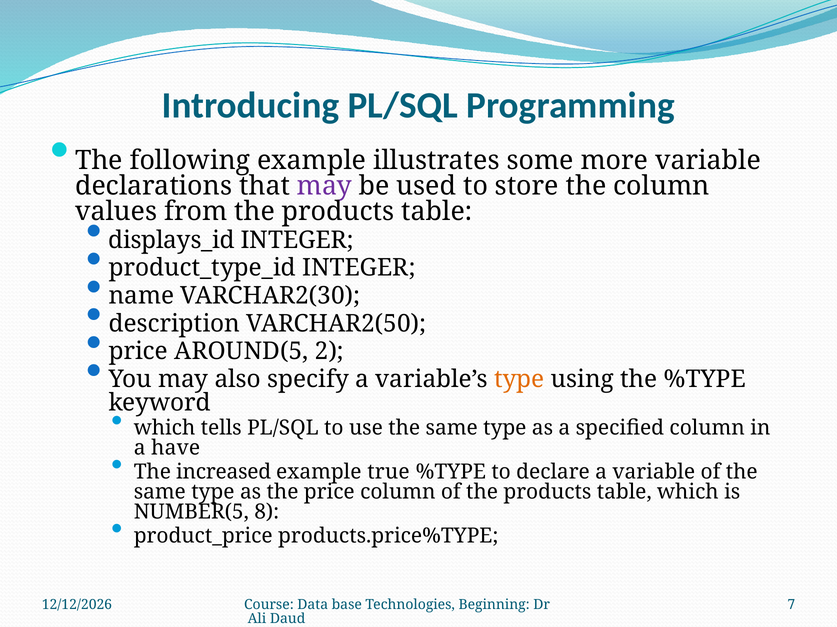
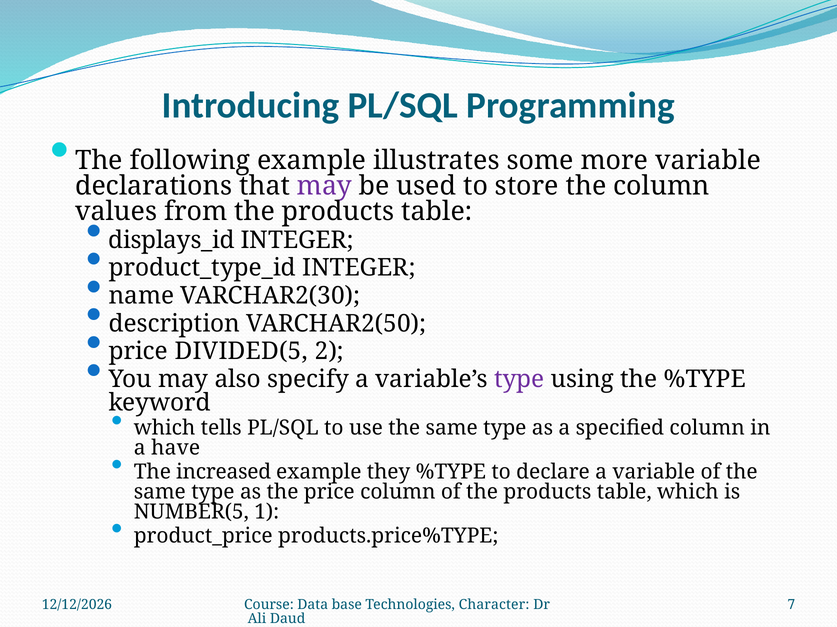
AROUND(5: AROUND(5 -> DIVIDED(5
type at (519, 380) colour: orange -> purple
true: true -> they
8: 8 -> 1
Beginning: Beginning -> Character
